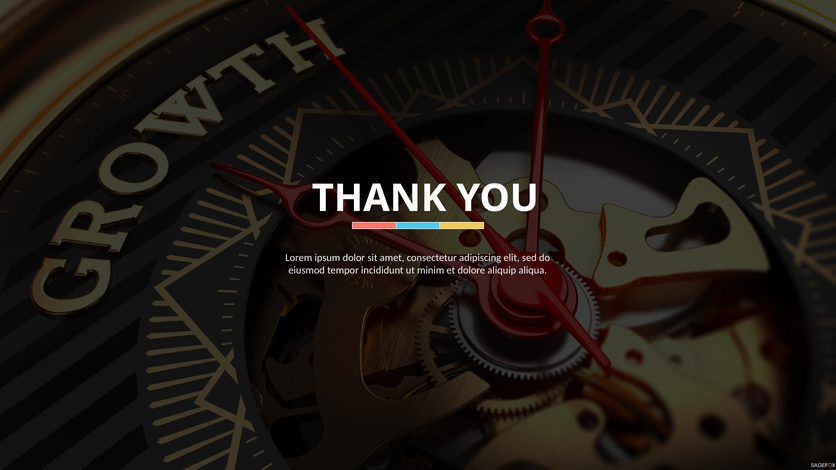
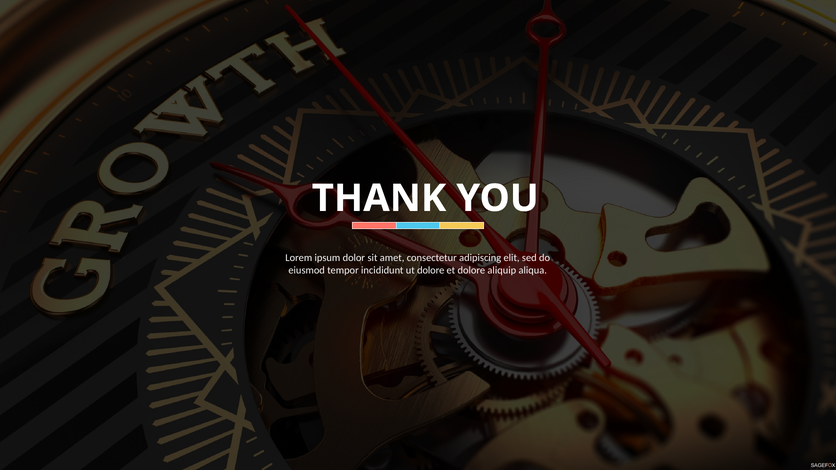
ut minim: minim -> dolore
